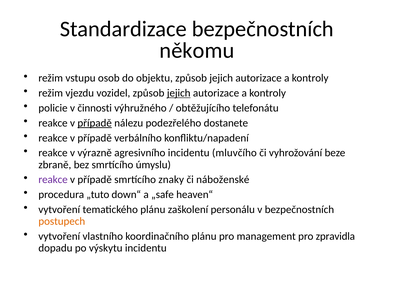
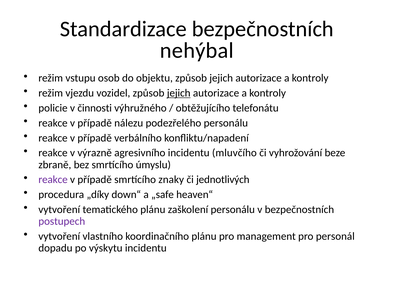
někomu: někomu -> nehýbal
případě at (95, 123) underline: present -> none
podezřelého dostanete: dostanete -> personálu
náboženské: náboženské -> jednotlivých
„tuto: „tuto -> „díky
postupech colour: orange -> purple
zpravidla: zpravidla -> personál
